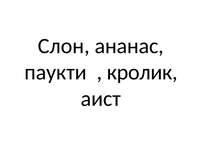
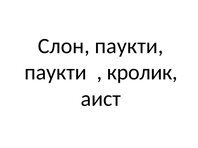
Слон ананас: ананас -> паукти
